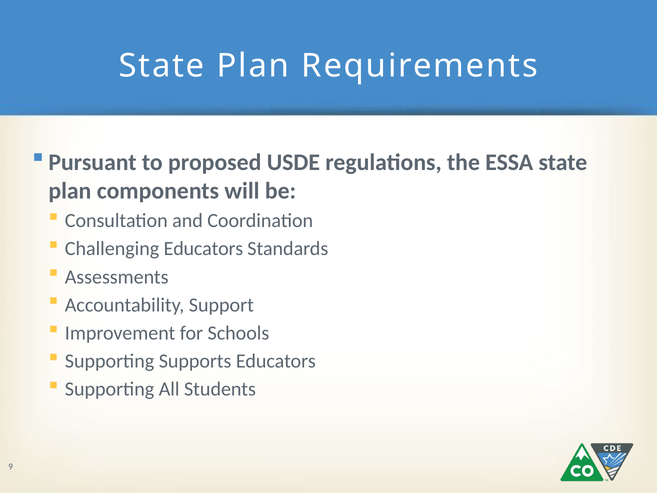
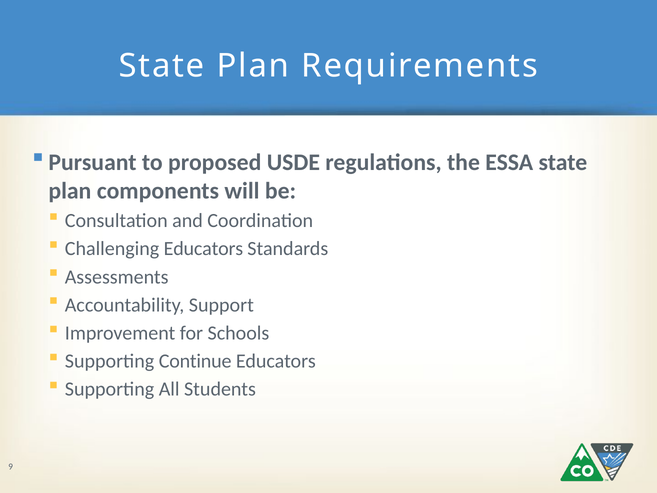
Supports: Supports -> Continue
